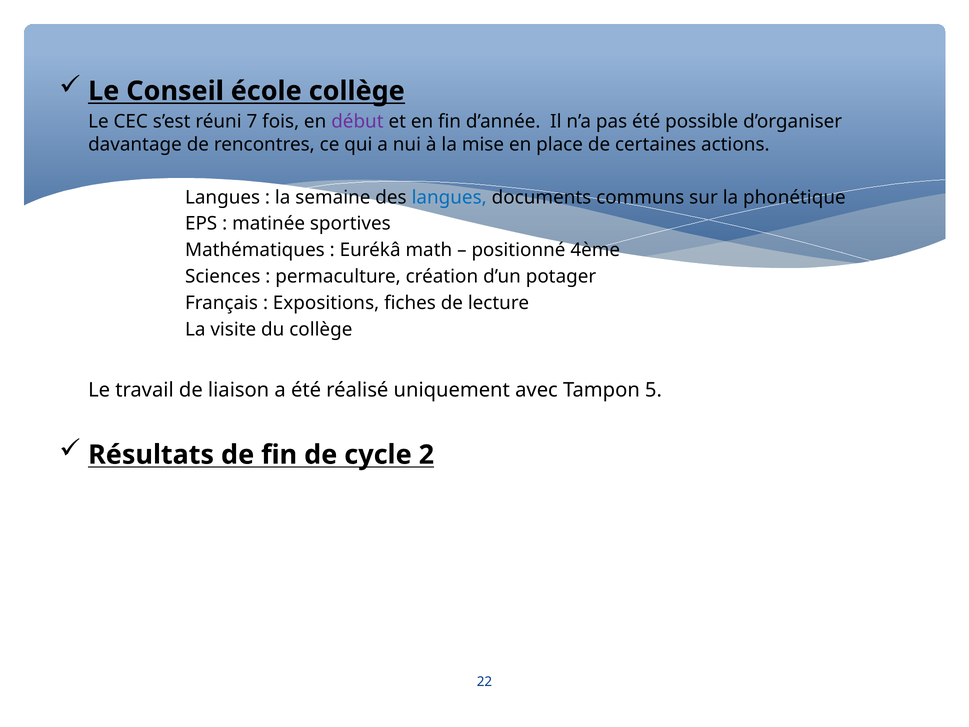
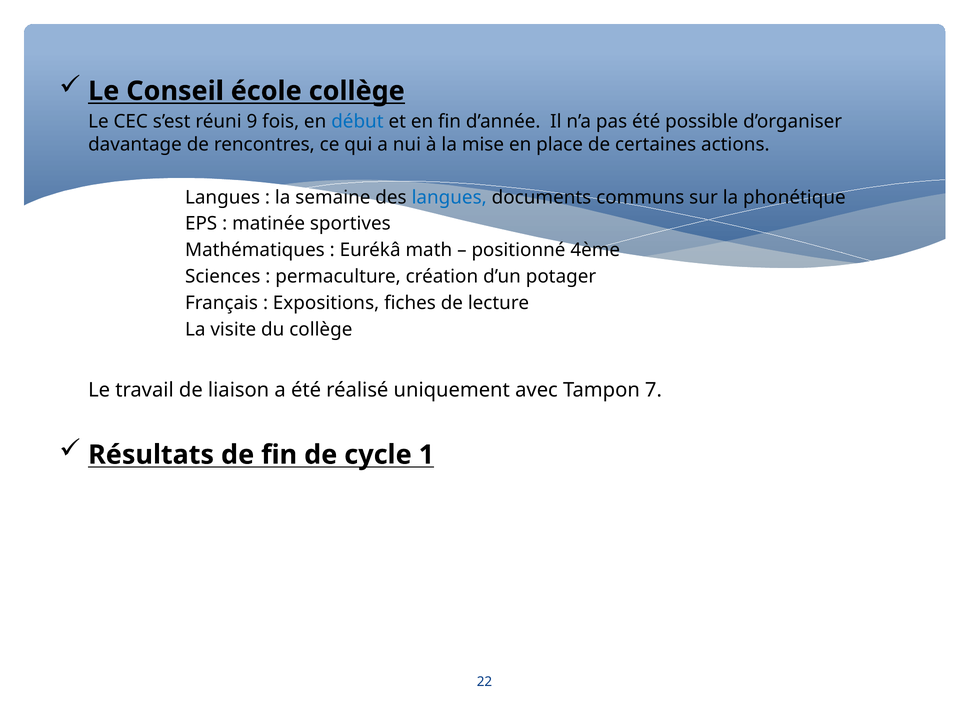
7: 7 -> 9
début colour: purple -> blue
5: 5 -> 7
2: 2 -> 1
